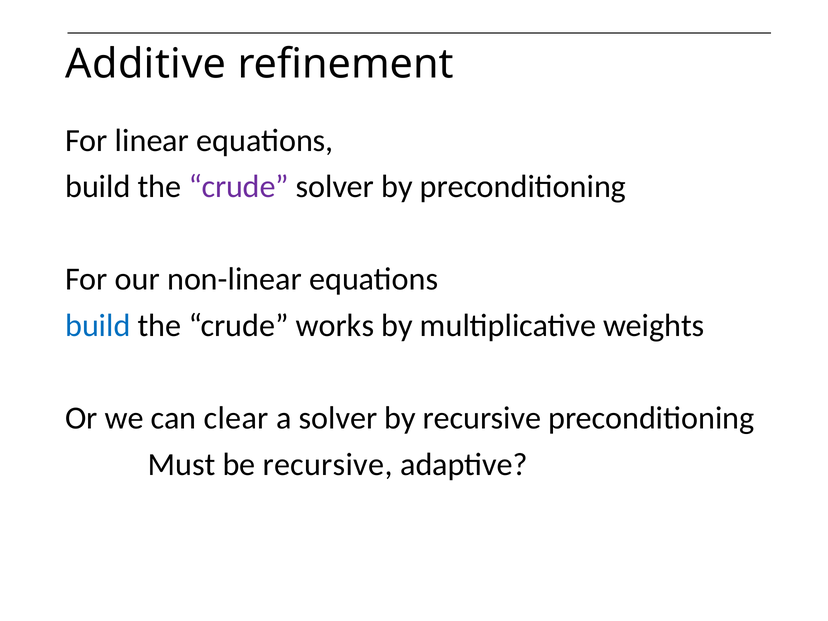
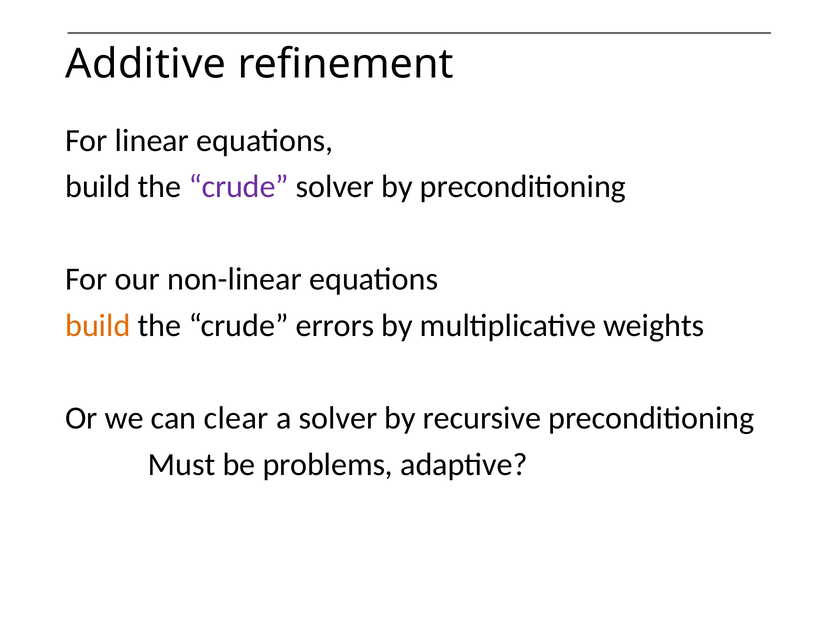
build at (98, 326) colour: blue -> orange
works: works -> errors
be recursive: recursive -> problems
